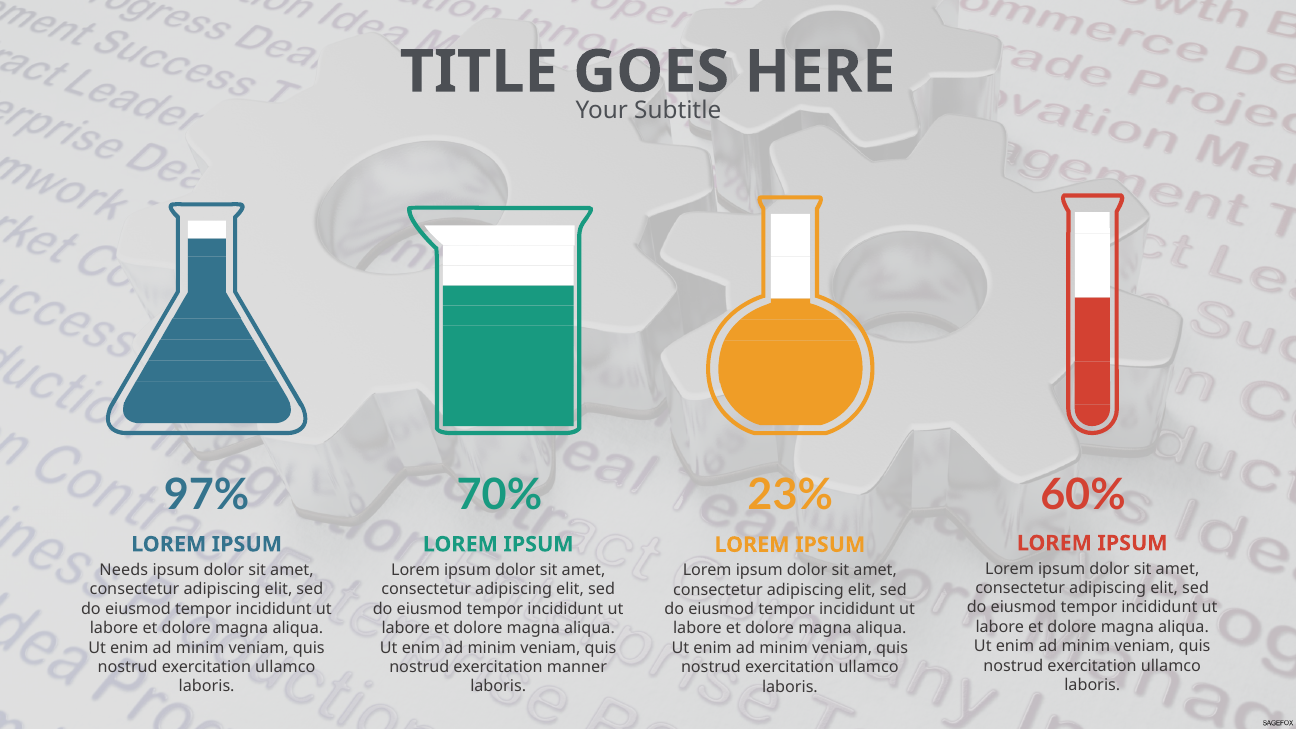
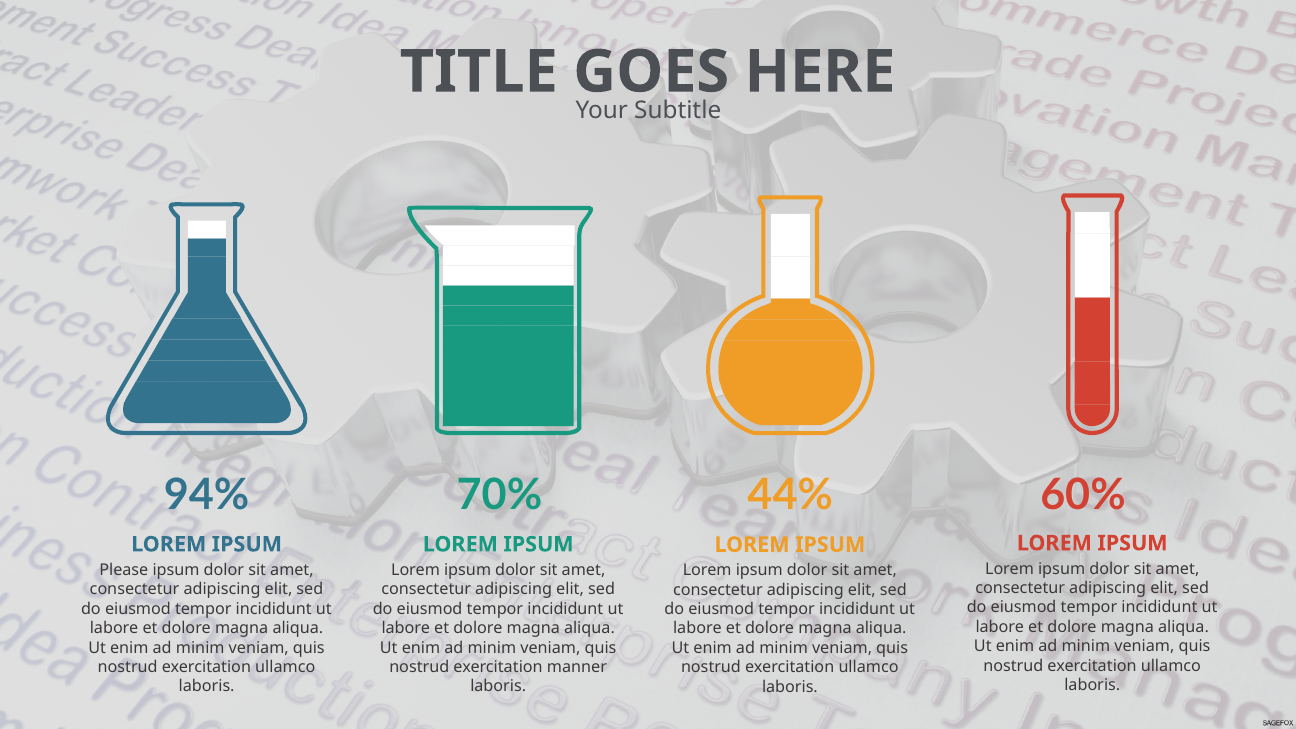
97%: 97% -> 94%
23%: 23% -> 44%
Needs: Needs -> Please
